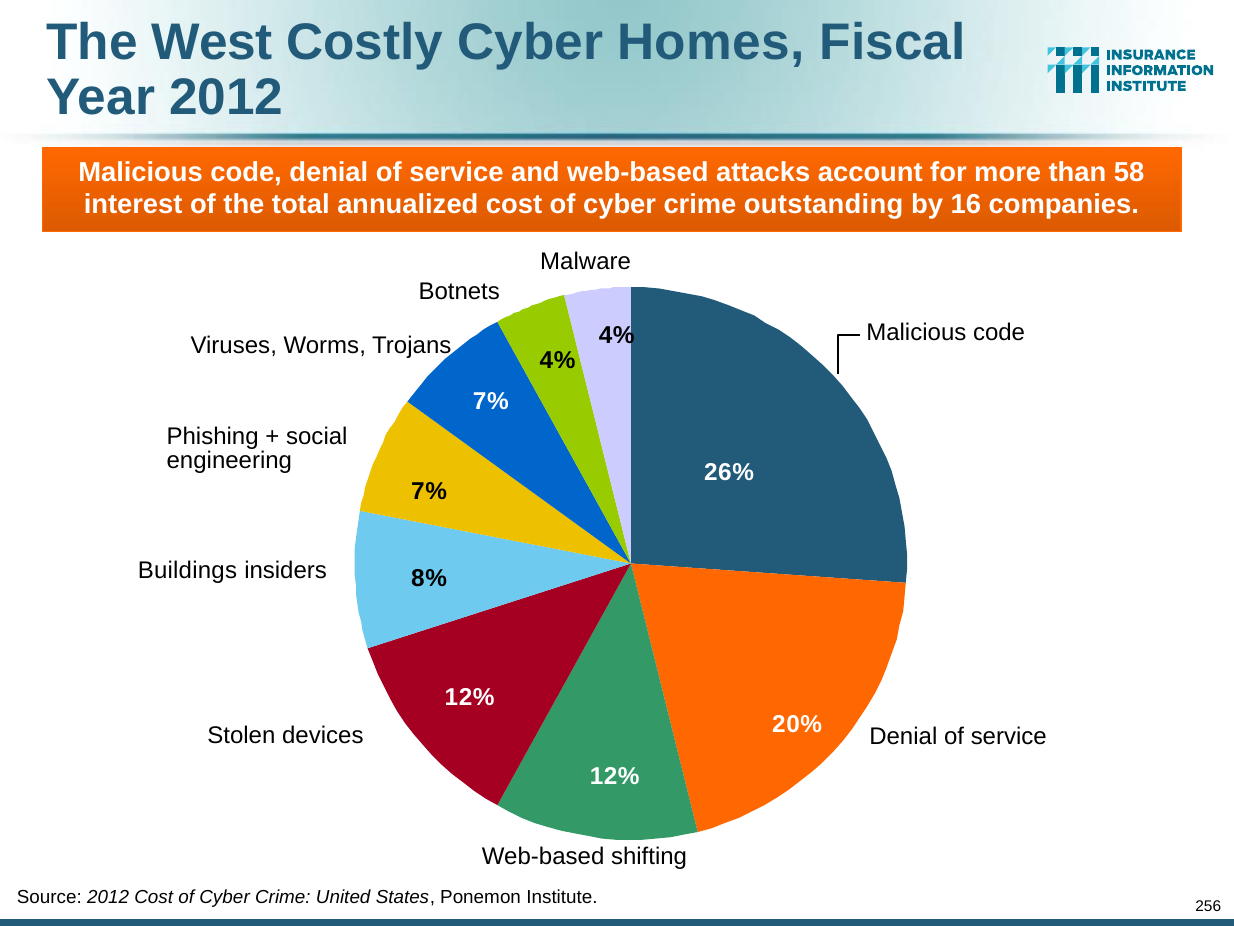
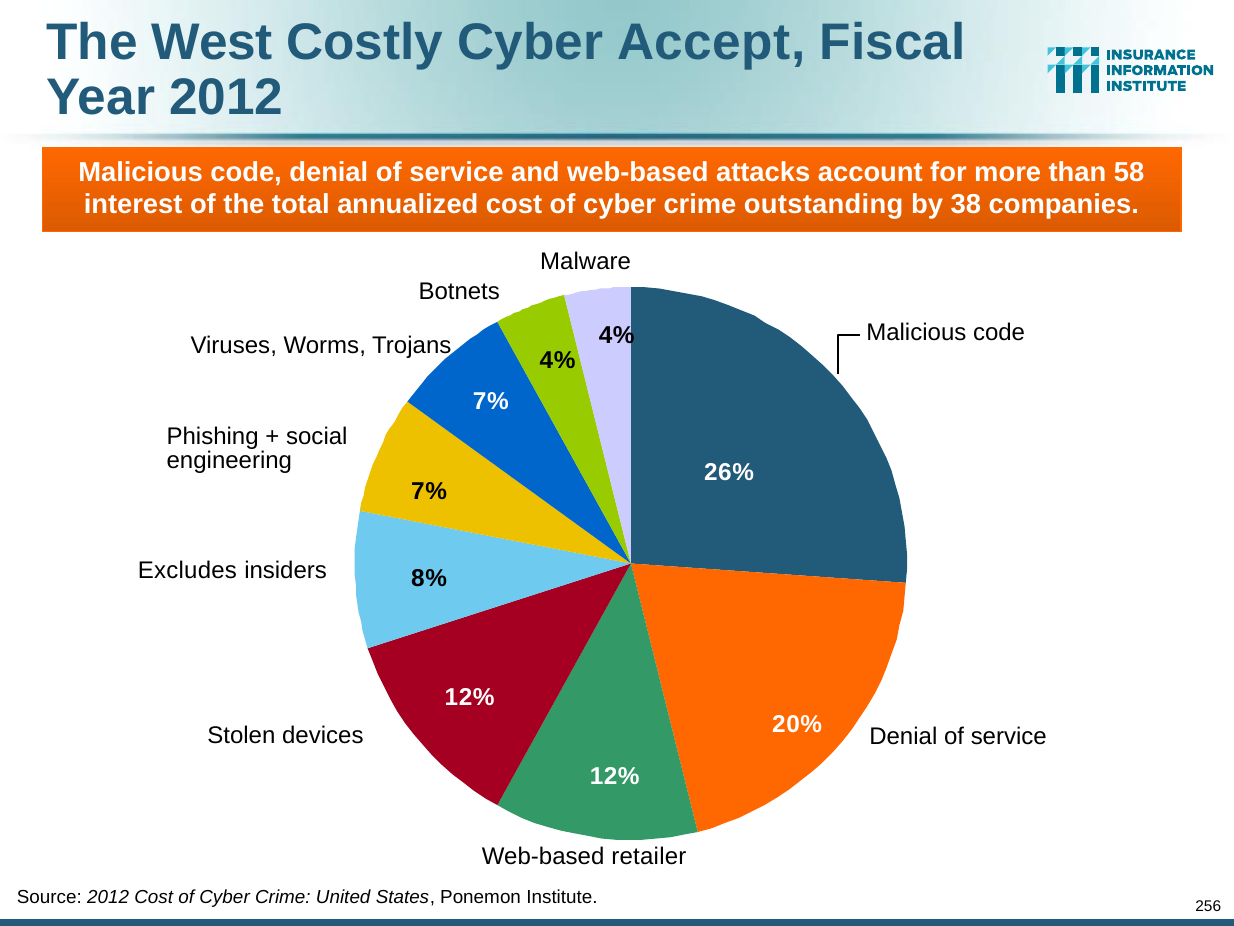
Homes: Homes -> Accept
16: 16 -> 38
Buildings: Buildings -> Excludes
shifting: shifting -> retailer
